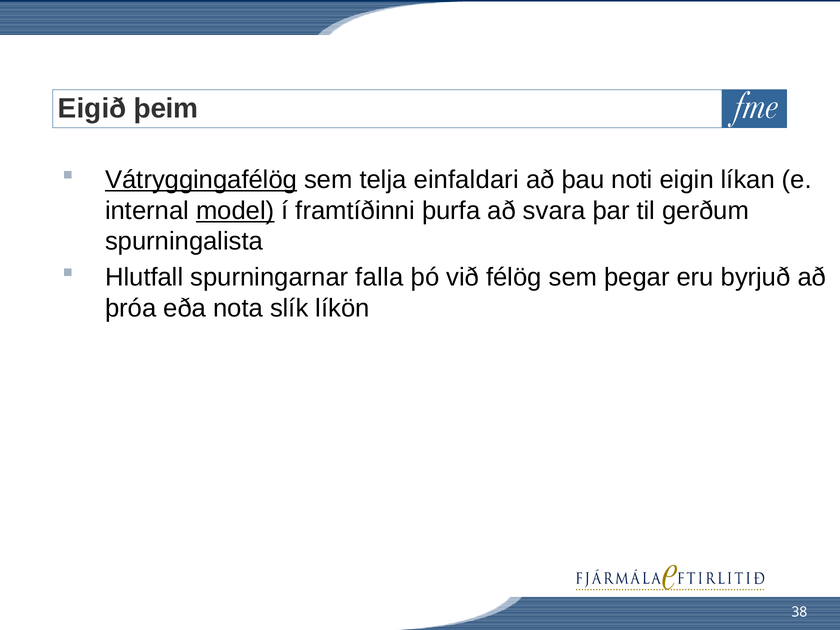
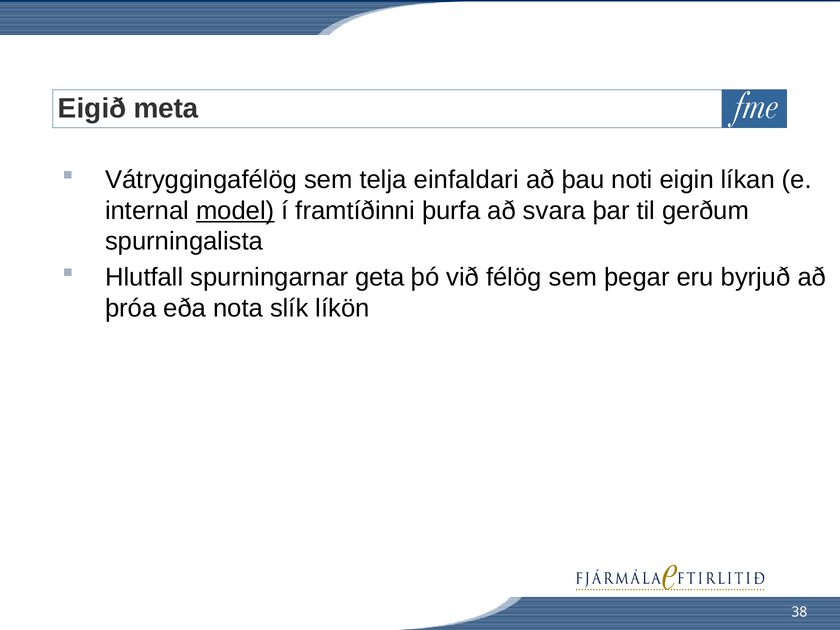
þeim: þeim -> meta
Vátryggingafélög underline: present -> none
falla: falla -> geta
